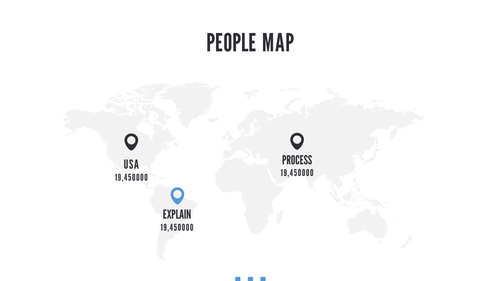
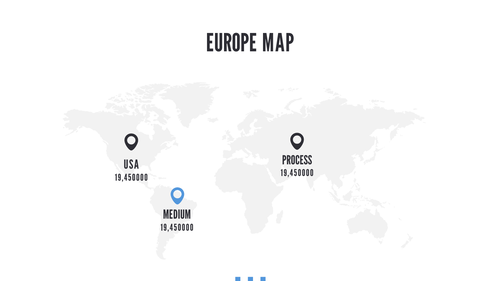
PEOPLE: PEOPLE -> EUROPE
EXPLAIN: EXPLAIN -> MEDIUM
